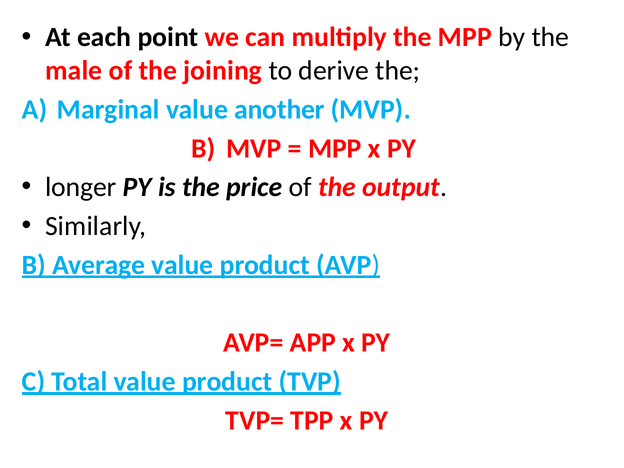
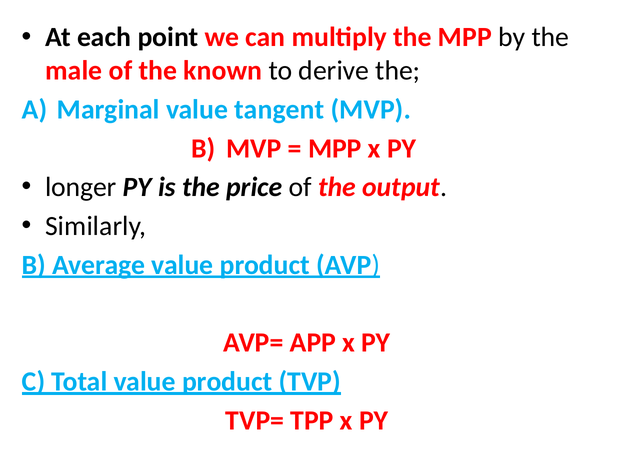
joining: joining -> known
another: another -> tangent
